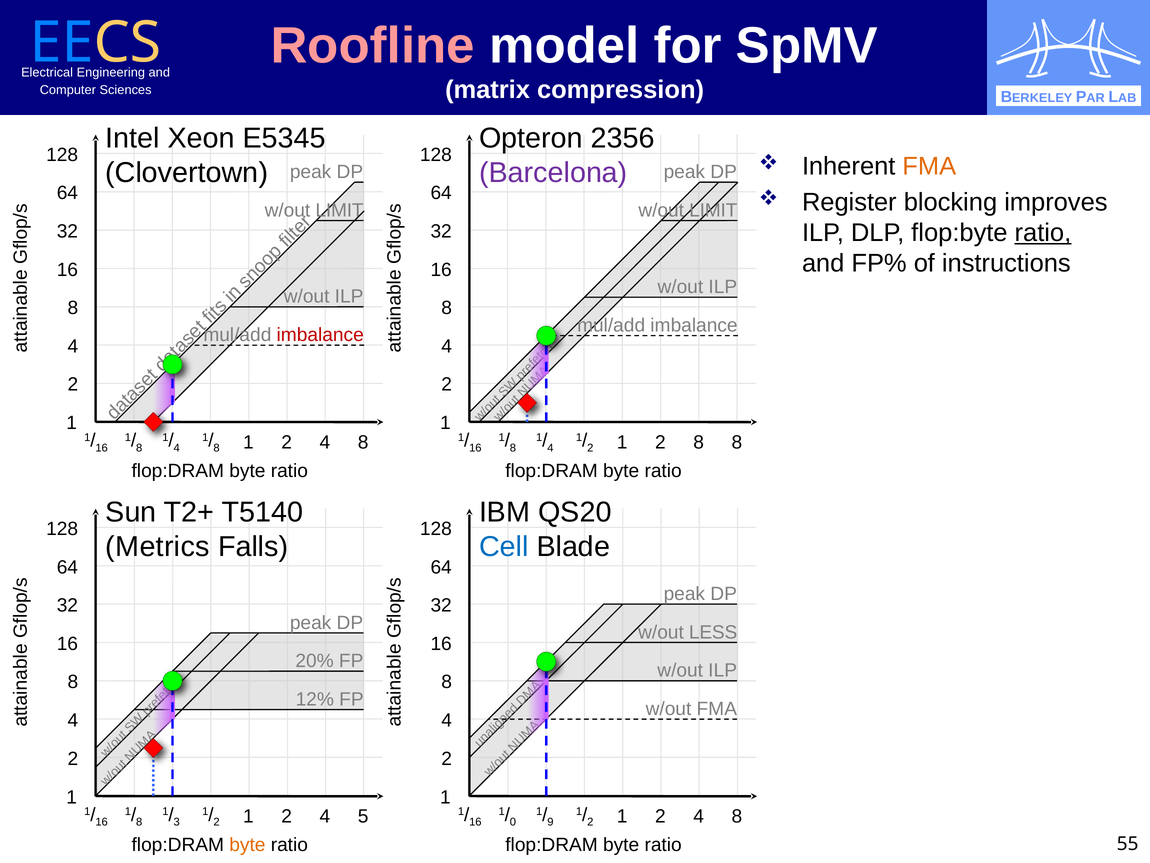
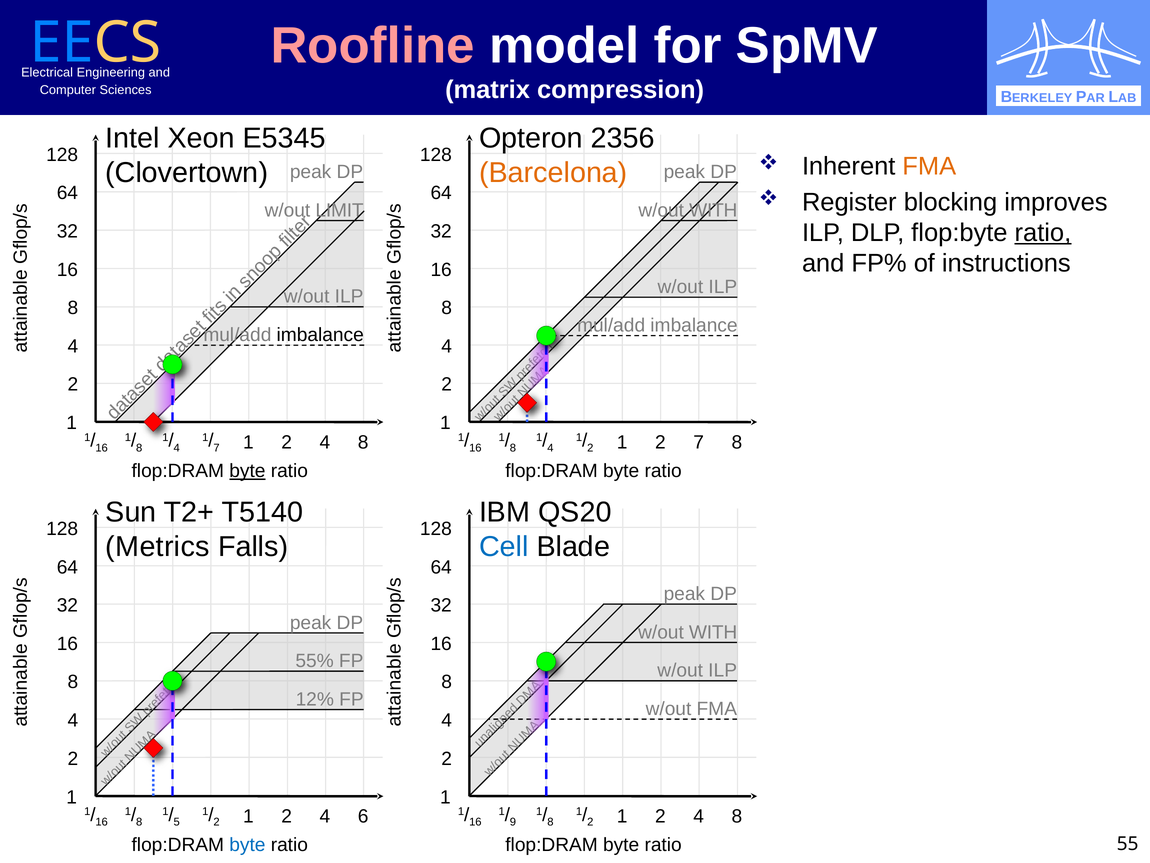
Barcelona colour: purple -> orange
LIMIT at (713, 210): LIMIT -> WITH
imbalance at (320, 335) colour: red -> black
8 at (217, 448): 8 -> 7
2 8: 8 -> 7
byte at (247, 471) underline: none -> present
LESS at (713, 632): LESS -> WITH
20%: 20% -> 55%
3: 3 -> 5
5: 5 -> 6
0: 0 -> 9
9 at (550, 822): 9 -> 8
byte at (247, 845) colour: orange -> blue
